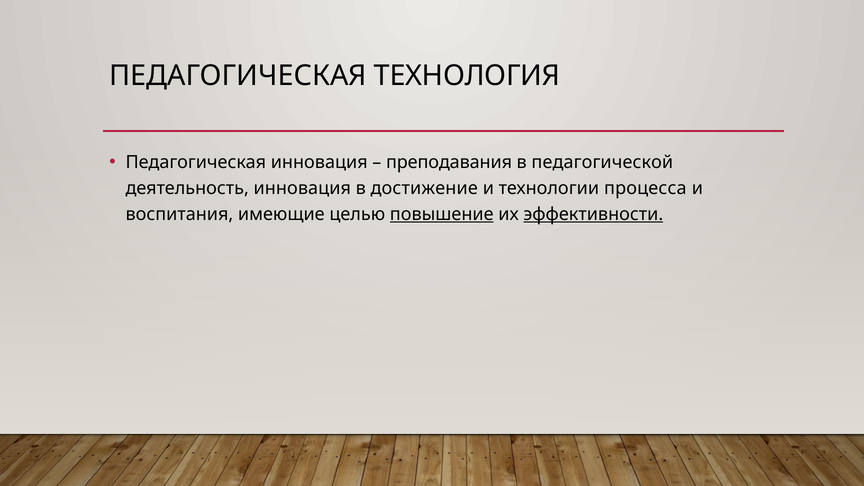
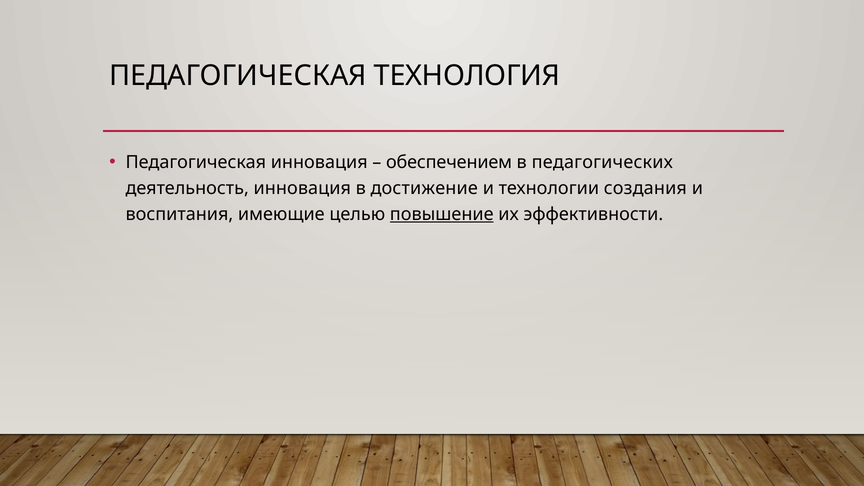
преподавания: преподавания -> обеспечением
педагогической: педагогической -> педагогических
процесса: процесса -> создания
эффективности underline: present -> none
